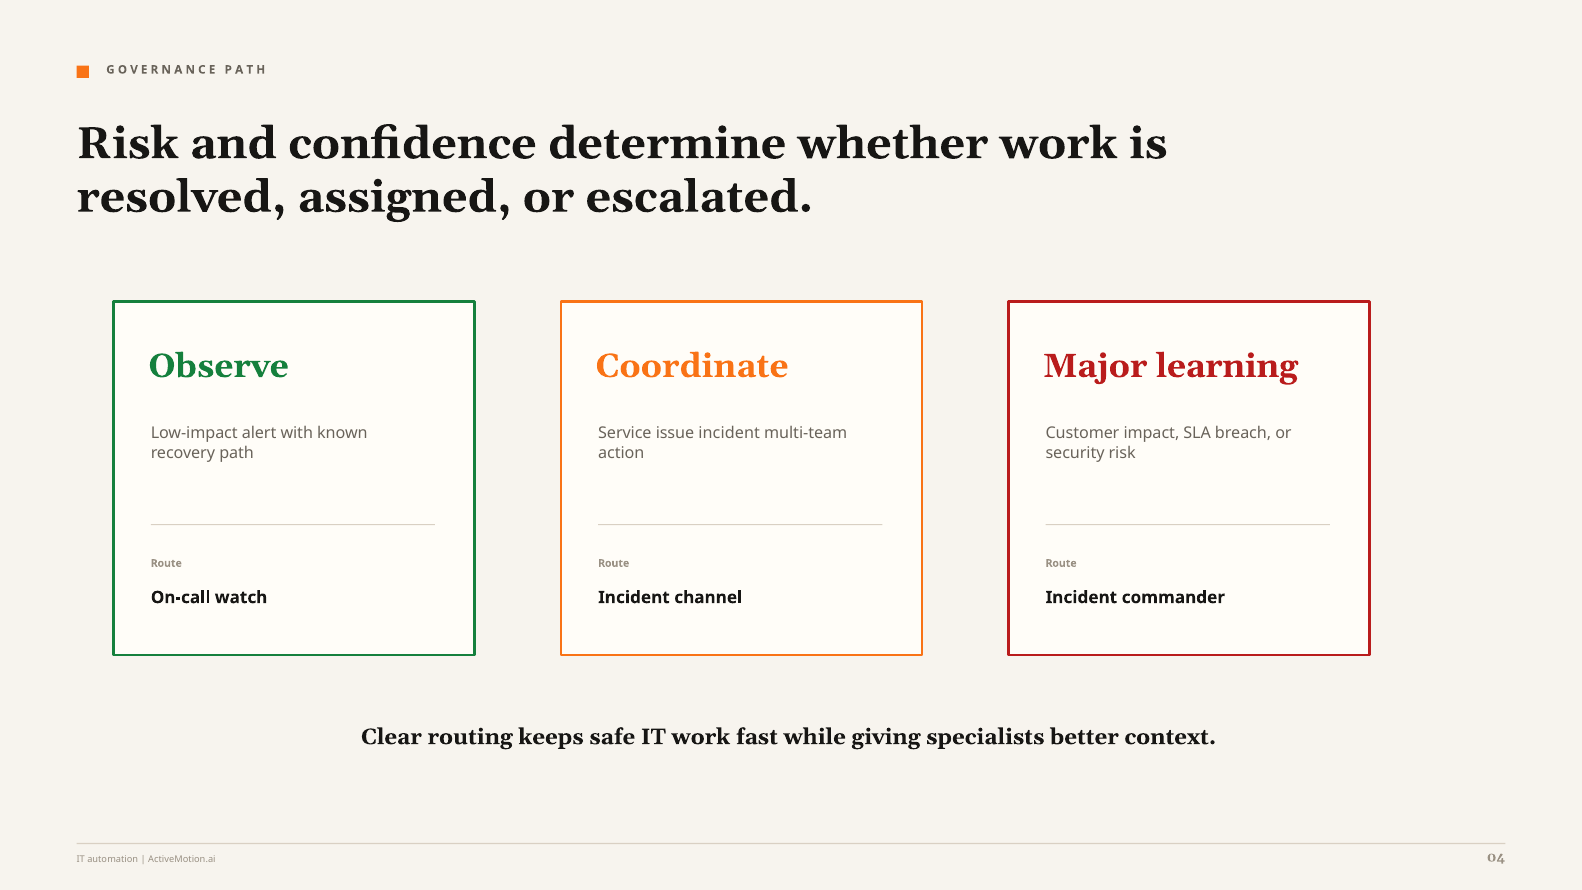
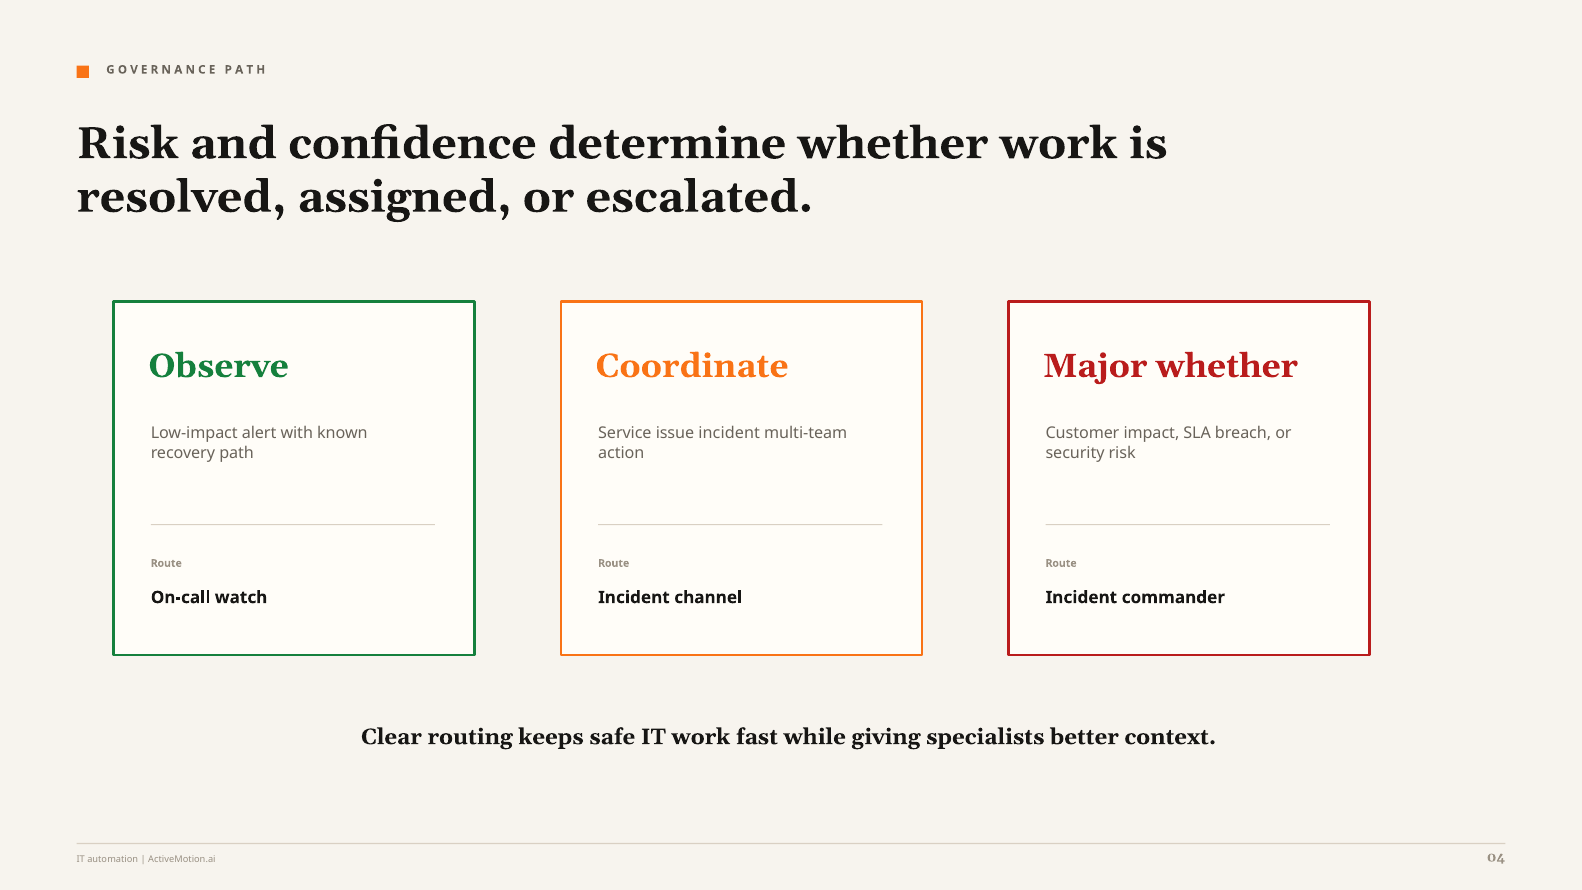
Major learning: learning -> whether
